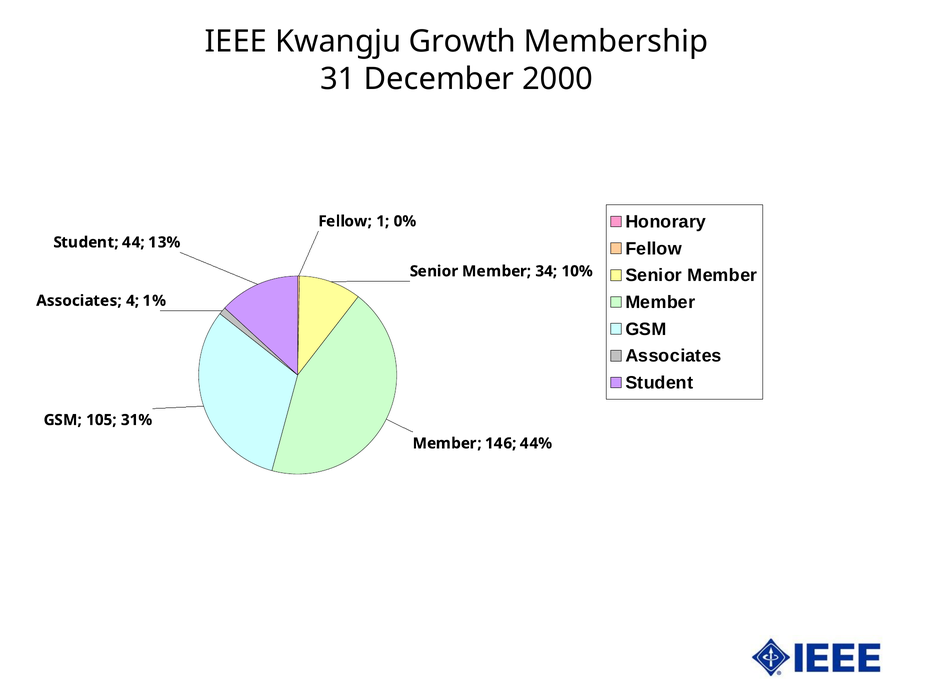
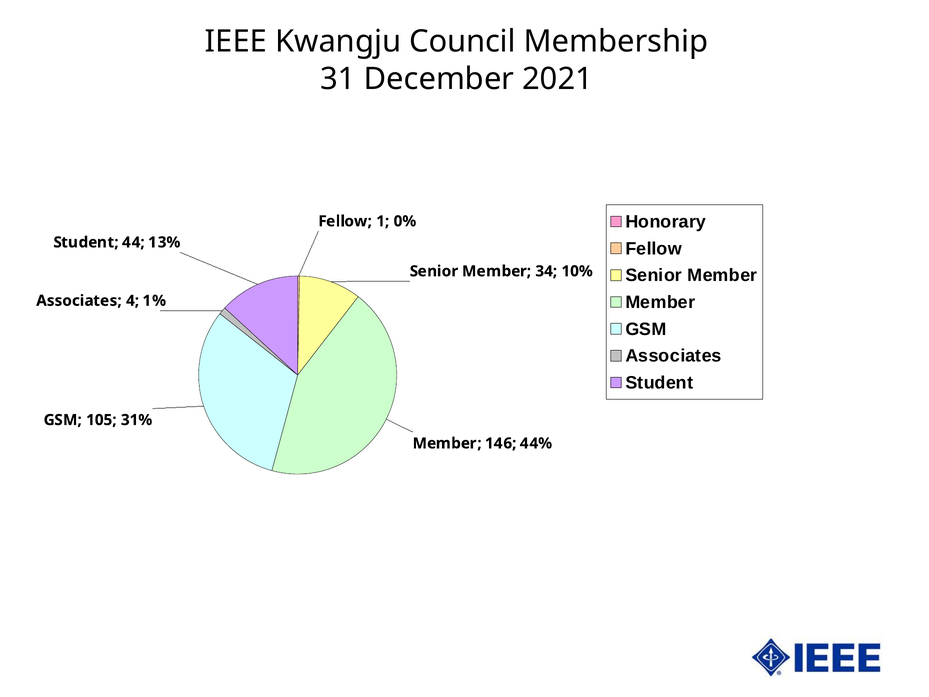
Growth: Growth -> Council
2000: 2000 -> 2021
